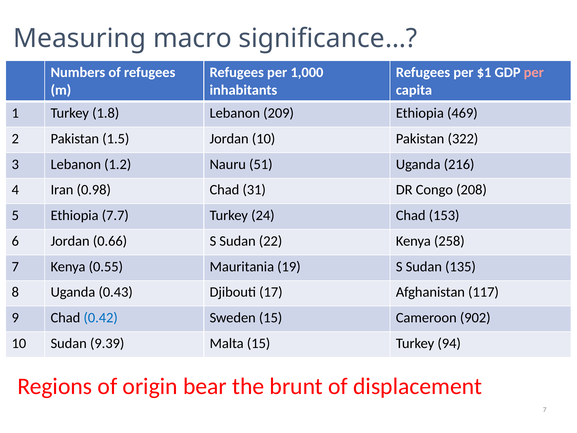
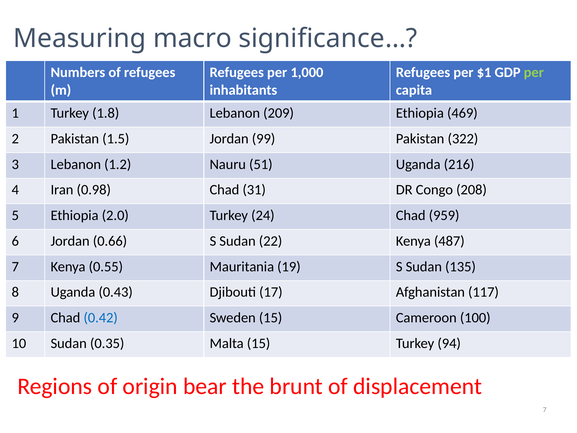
per at (534, 72) colour: pink -> light green
Jordan 10: 10 -> 99
7.7: 7.7 -> 2.0
153: 153 -> 959
258: 258 -> 487
902: 902 -> 100
9.39: 9.39 -> 0.35
